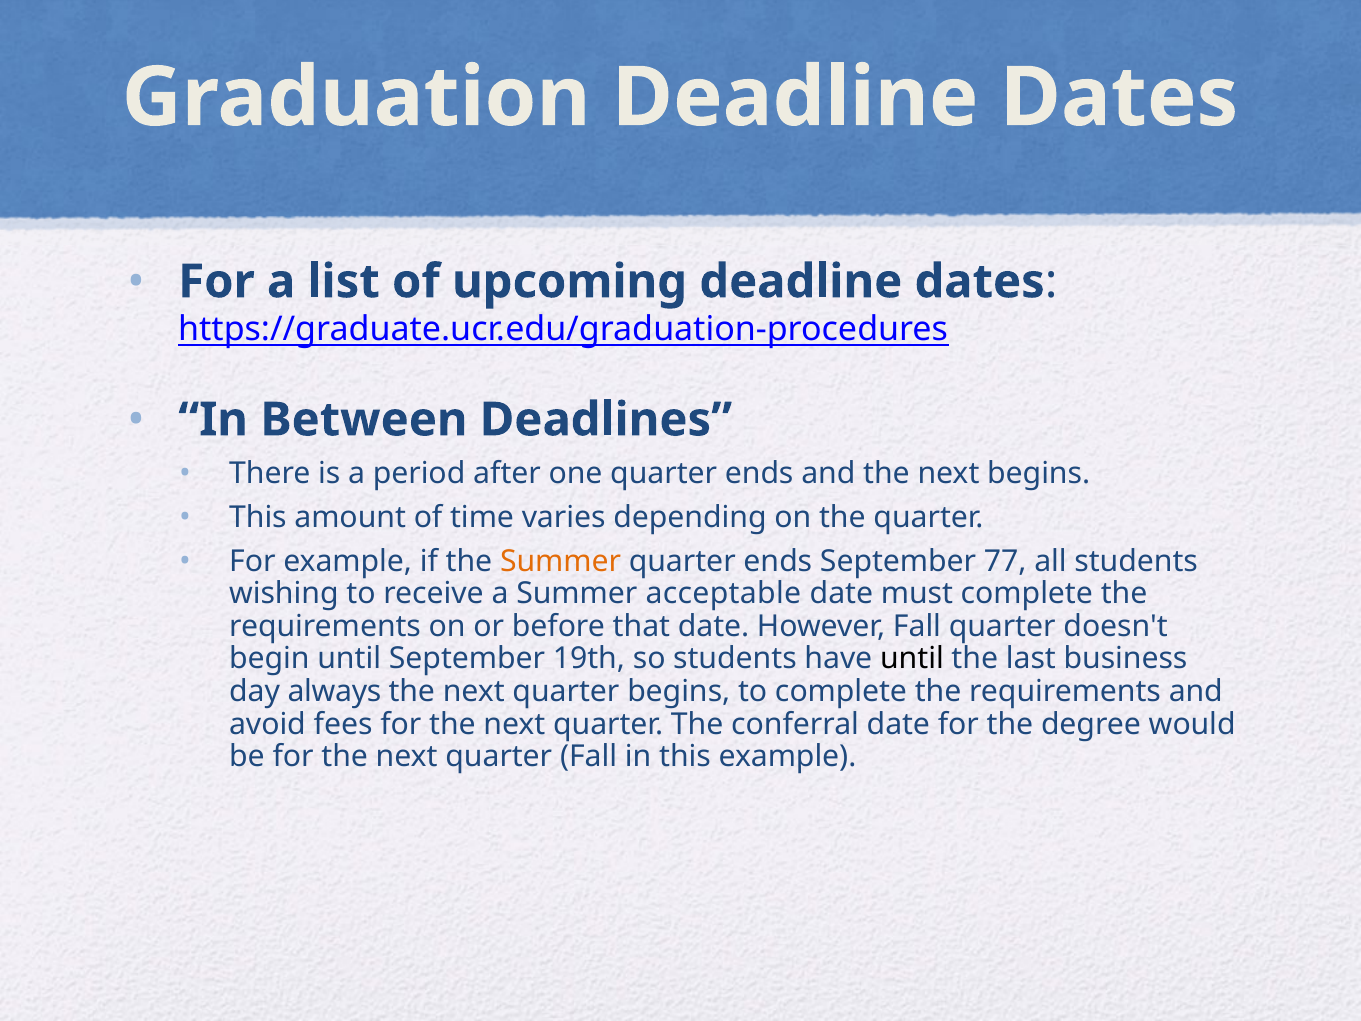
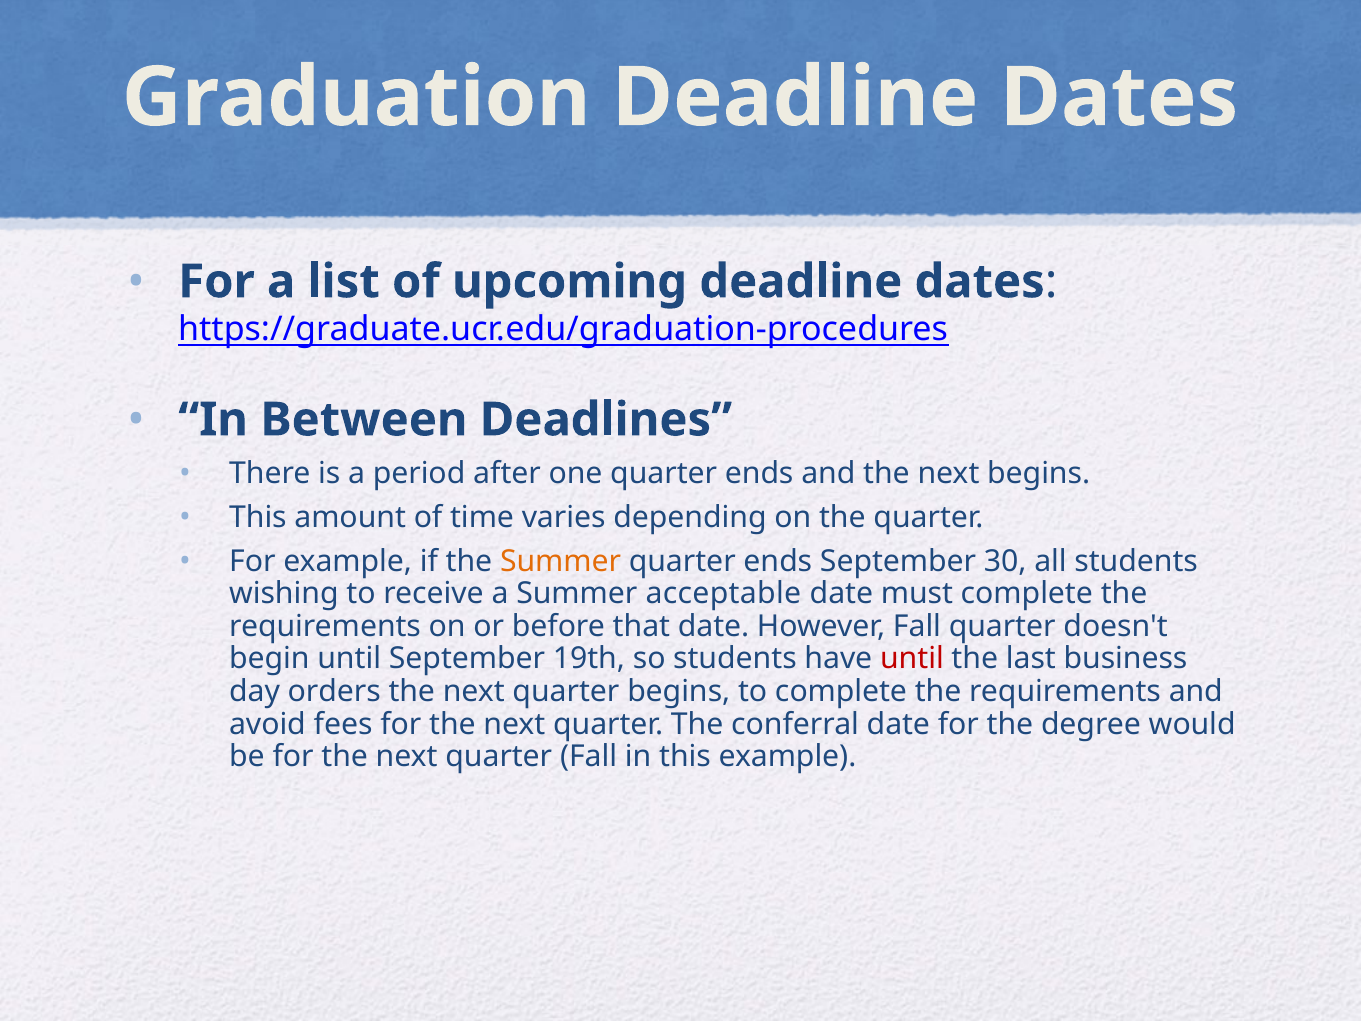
77: 77 -> 30
until at (912, 659) colour: black -> red
always: always -> orders
